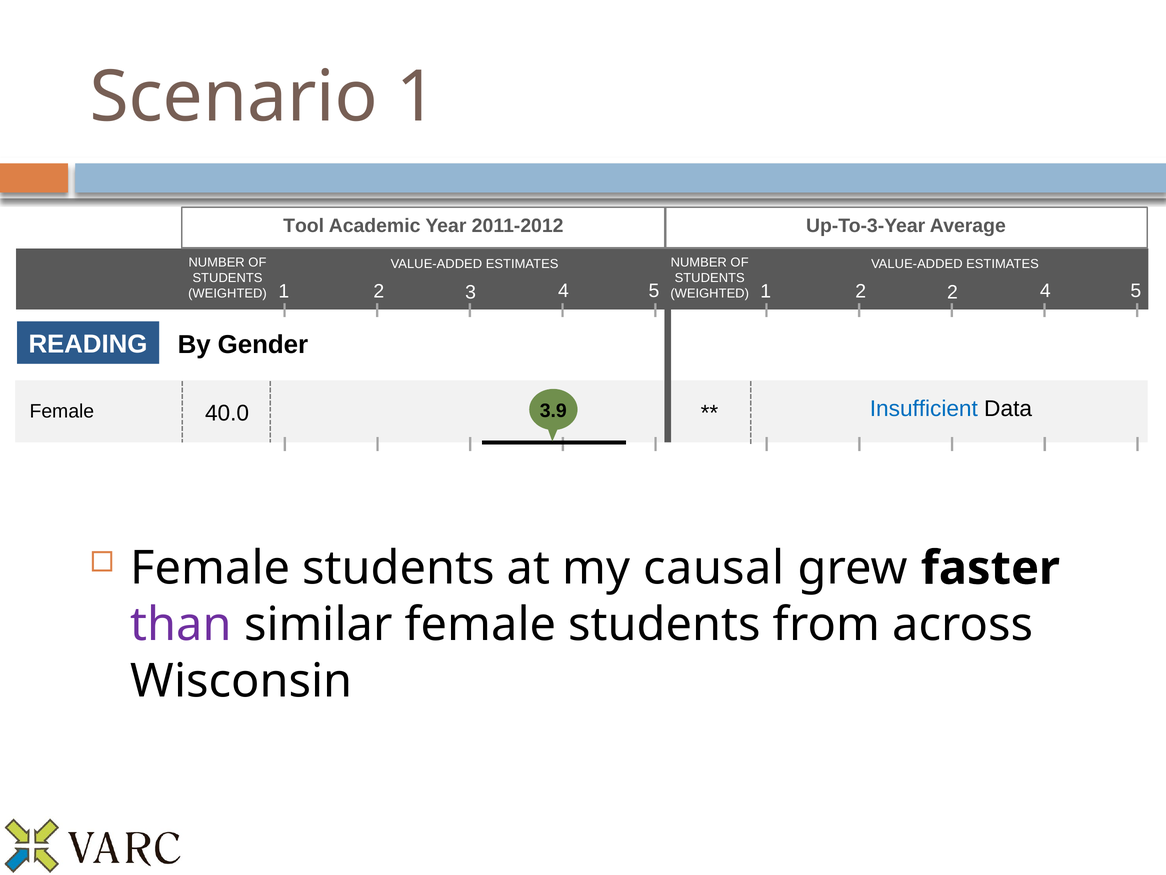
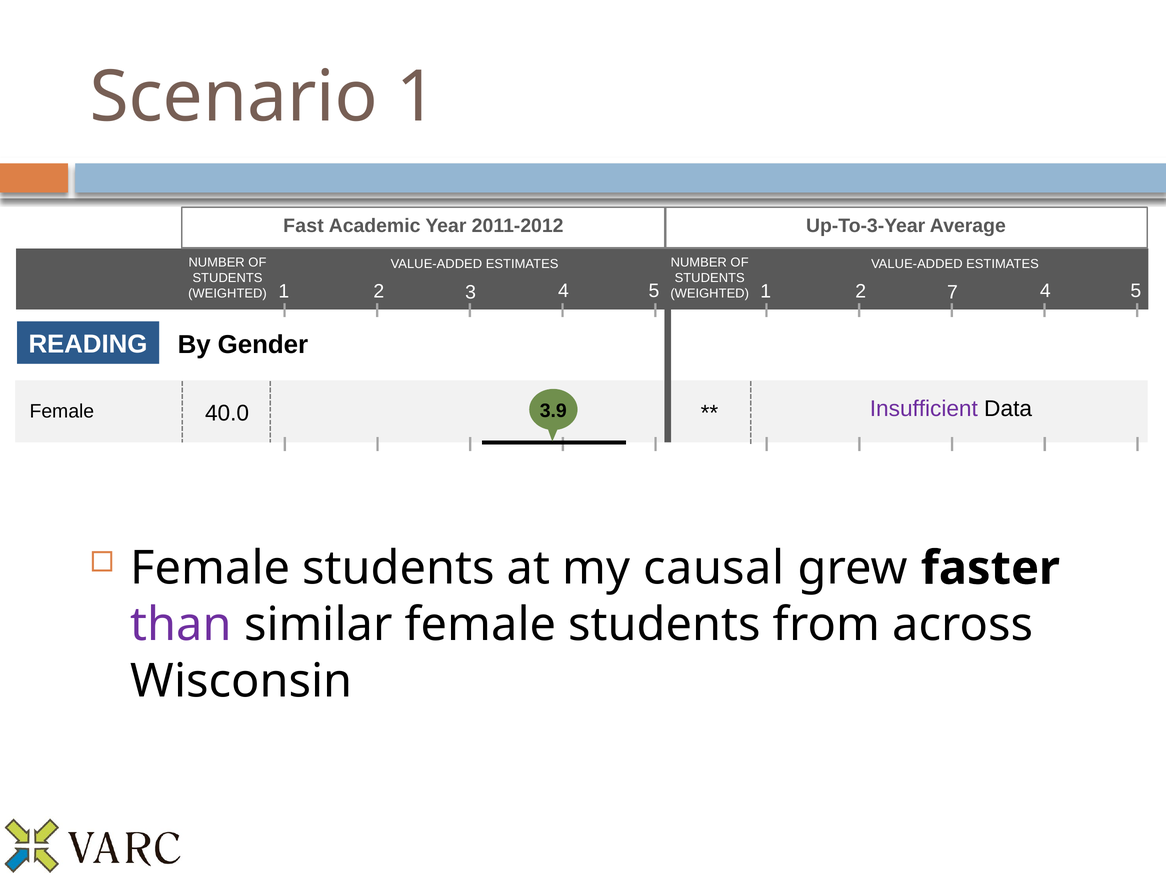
Tool: Tool -> Fast
2 2: 2 -> 7
Insufficient colour: blue -> purple
